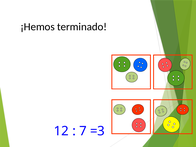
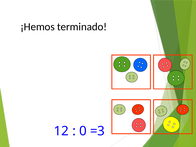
7: 7 -> 0
